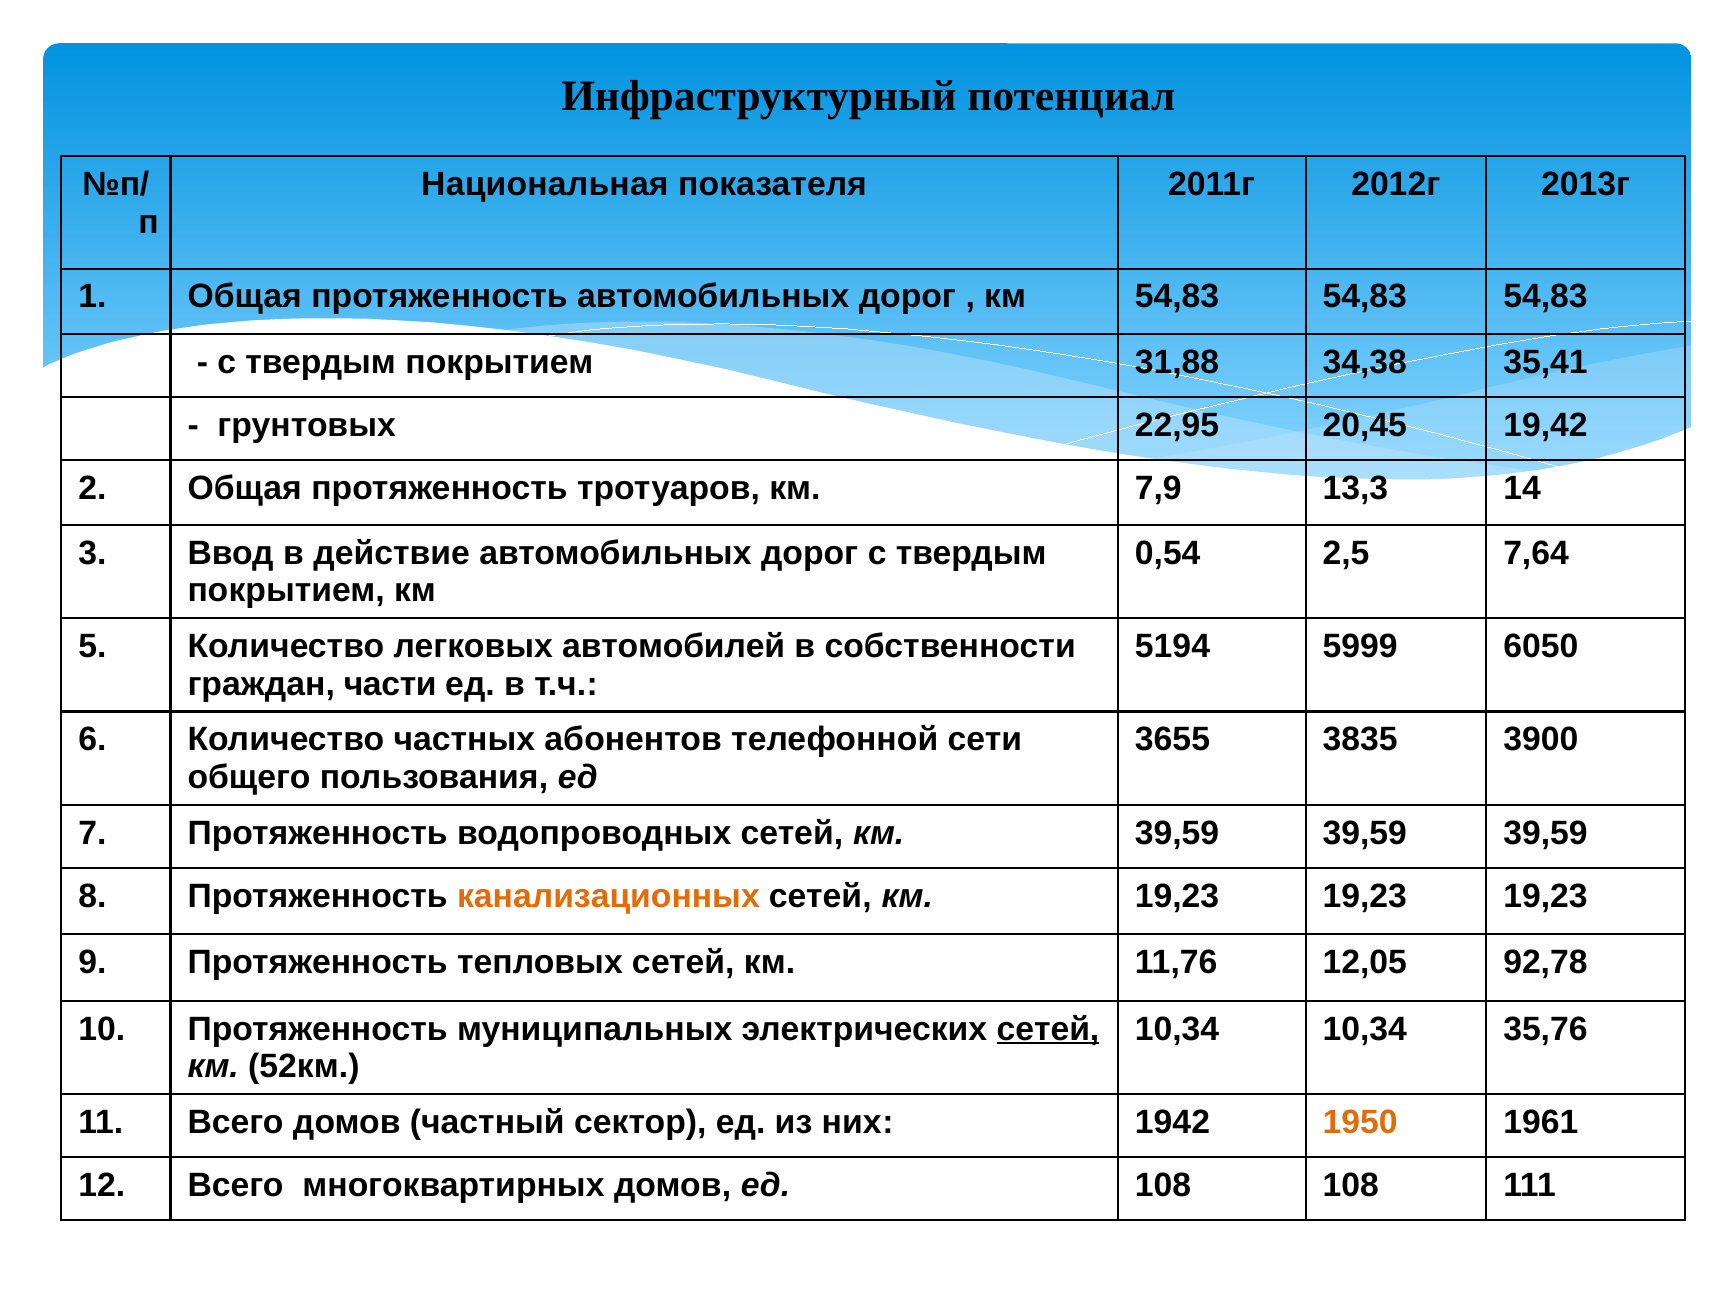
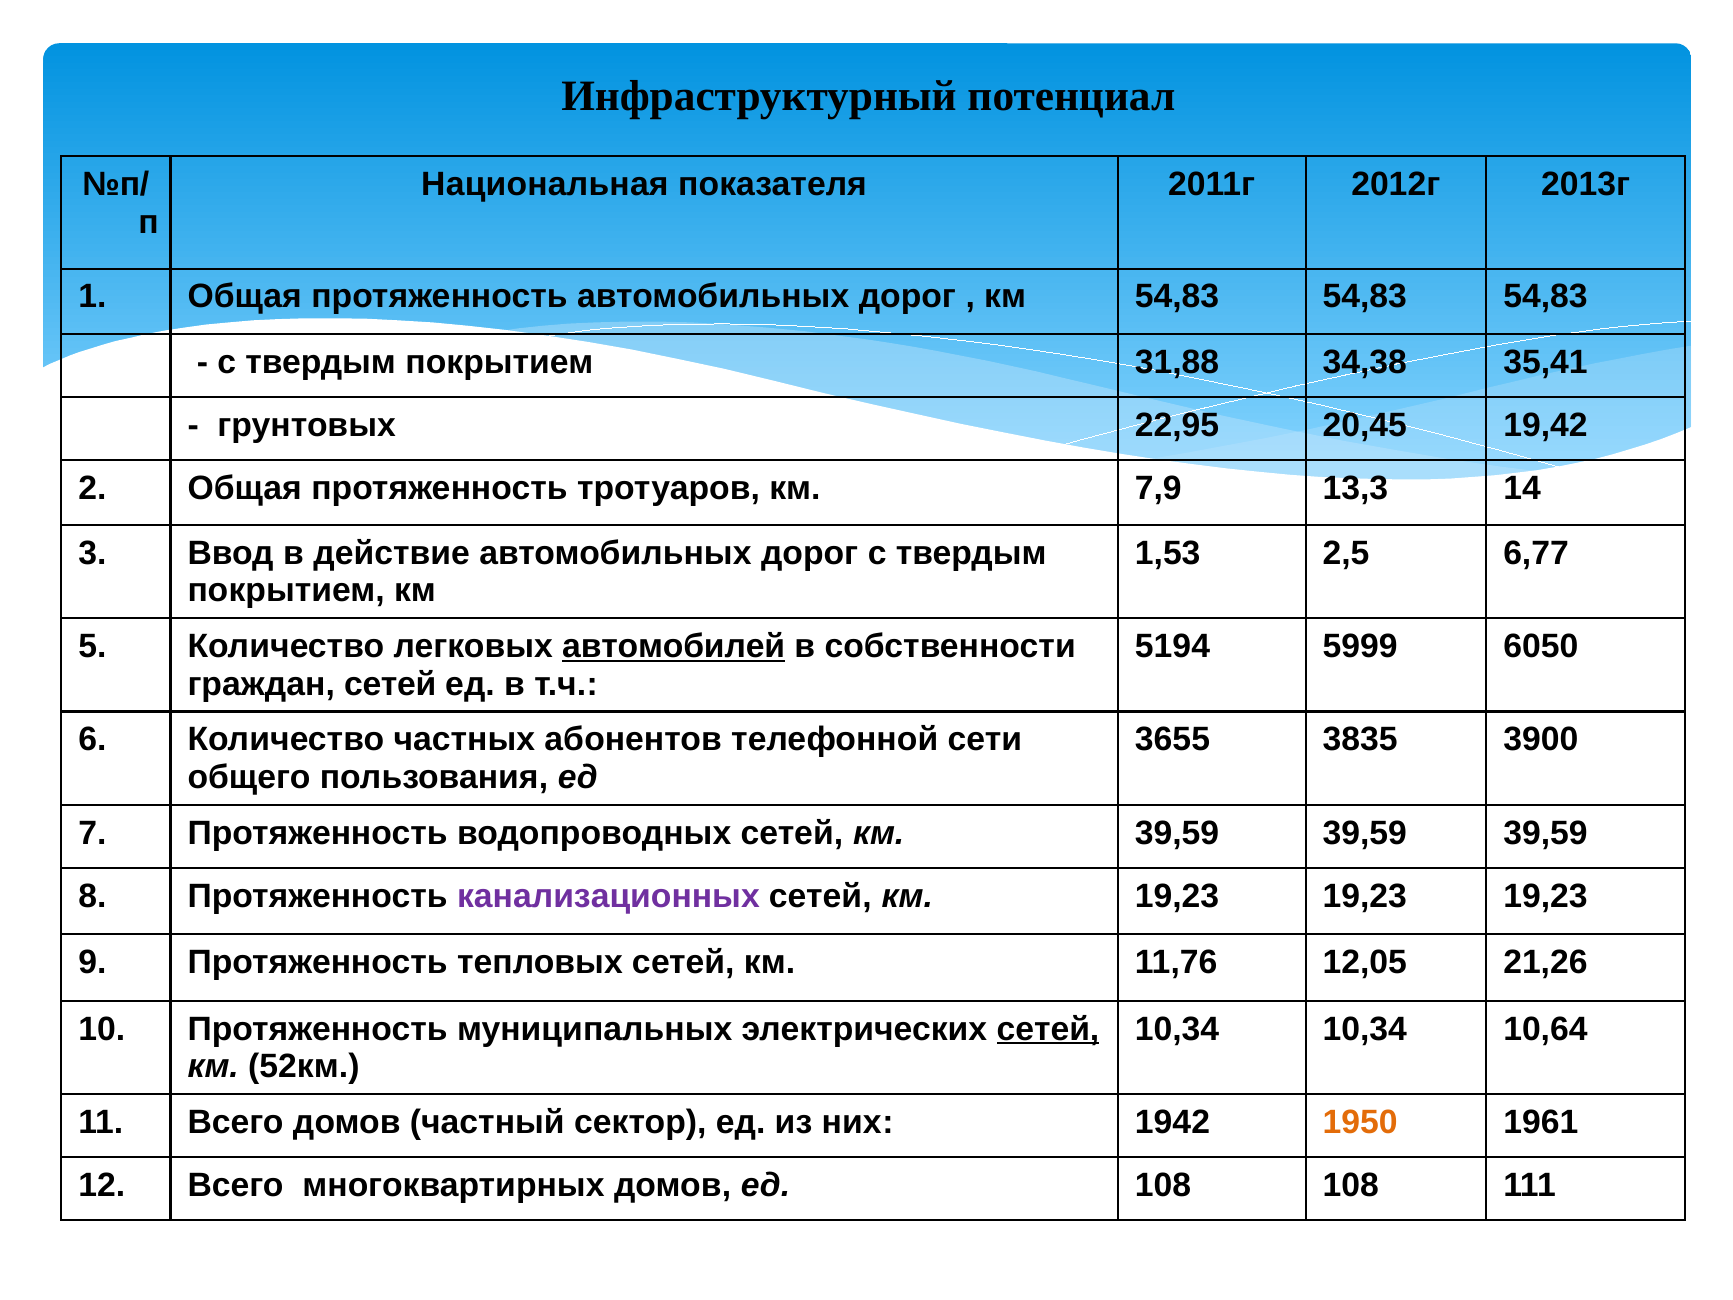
0,54: 0,54 -> 1,53
7,64: 7,64 -> 6,77
автомобилей underline: none -> present
граждан части: части -> сетей
канализационных colour: orange -> purple
92,78: 92,78 -> 21,26
35,76: 35,76 -> 10,64
